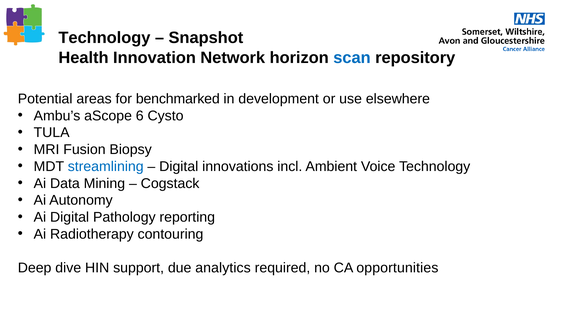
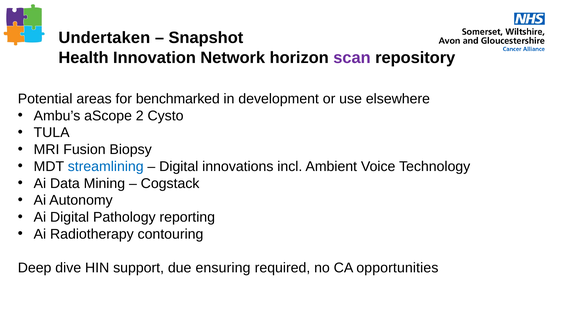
Technology at (104, 38): Technology -> Undertaken
scan colour: blue -> purple
6: 6 -> 2
analytics: analytics -> ensuring
